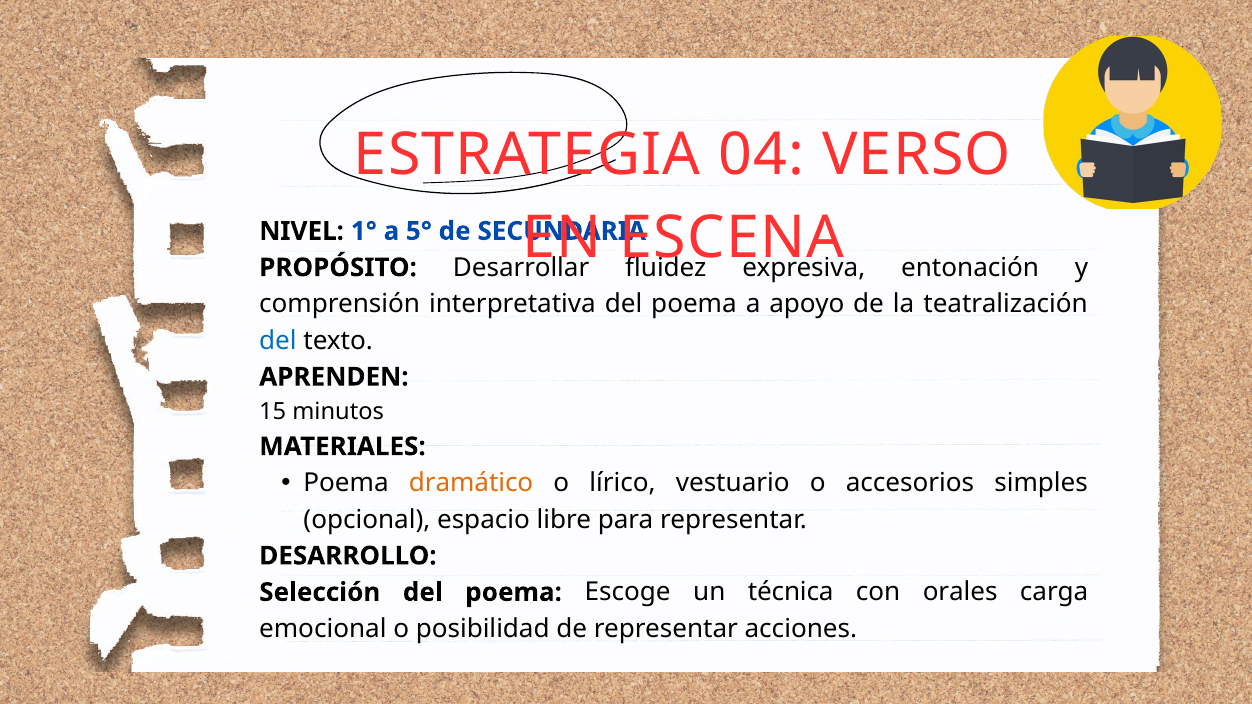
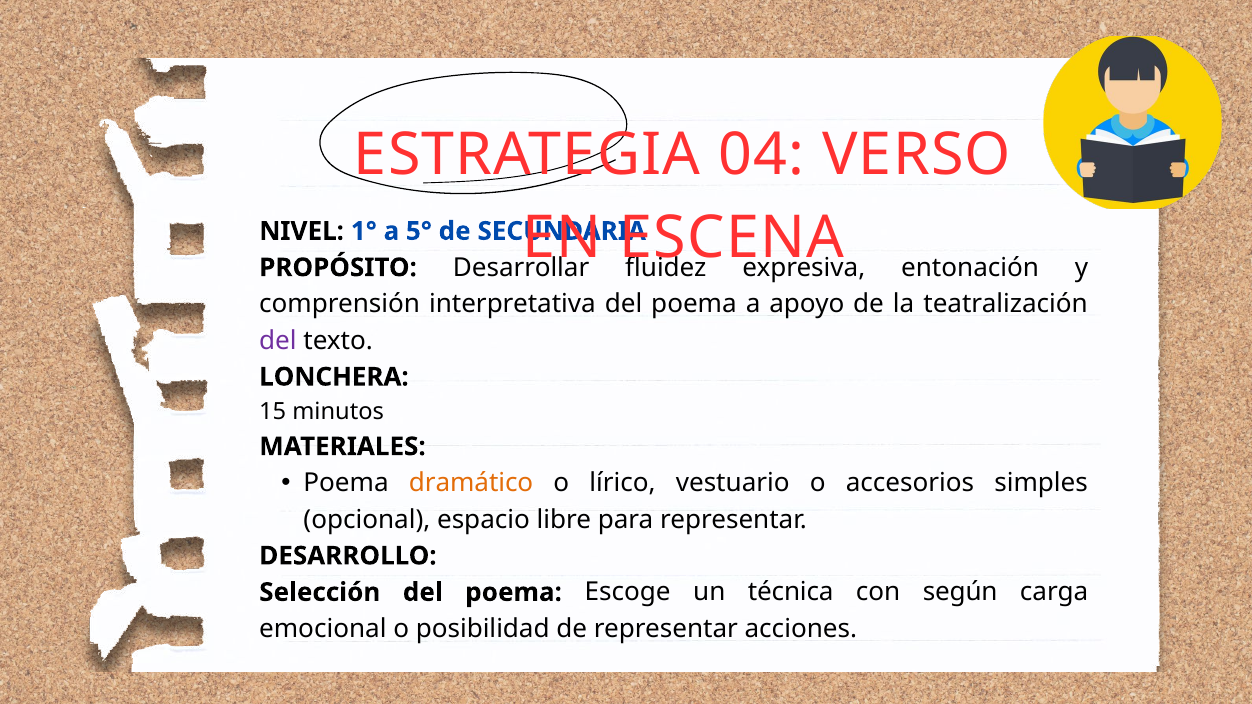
del at (278, 341) colour: blue -> purple
APRENDEN: APRENDEN -> LONCHERA
orales: orales -> según
